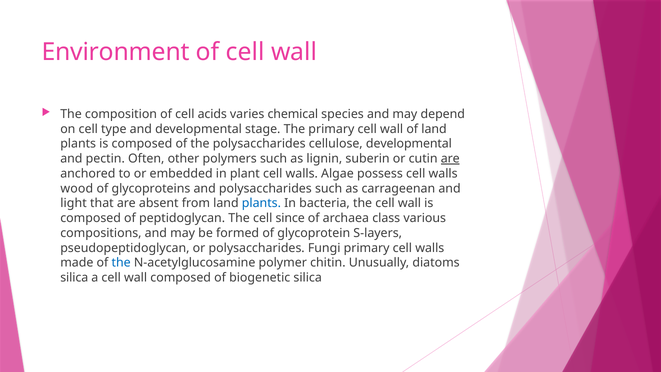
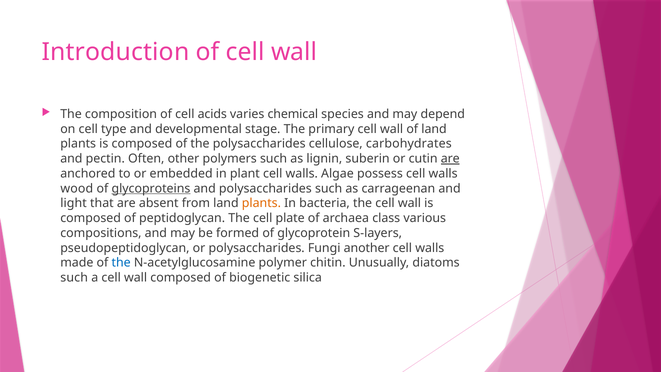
Environment: Environment -> Introduction
cellulose developmental: developmental -> carbohydrates
glycoproteins underline: none -> present
plants at (261, 203) colour: blue -> orange
since: since -> plate
Fungi primary: primary -> another
silica at (74, 278): silica -> such
